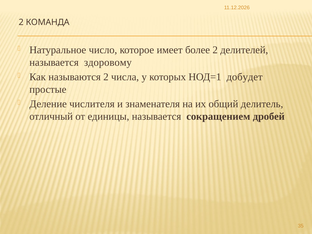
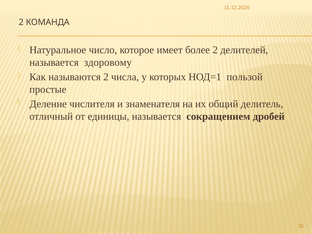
добудет: добудет -> пользой
